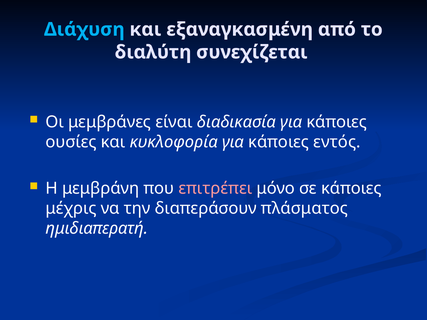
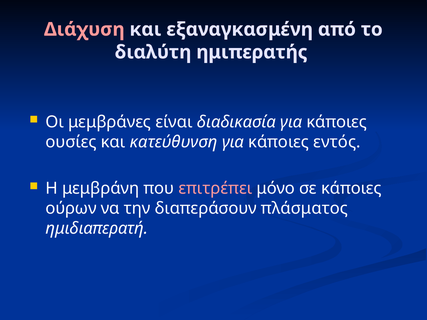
Διάχυση colour: light blue -> pink
συνεχίζεται: συνεχίζεται -> ημιπερατής
κυκλοφορία: κυκλοφορία -> κατεύθυνση
μέχρις: μέχρις -> ούρων
